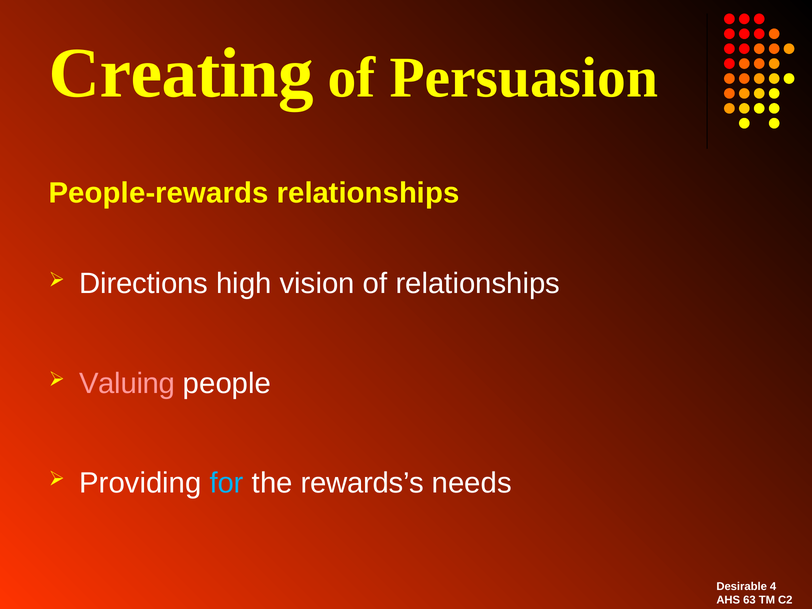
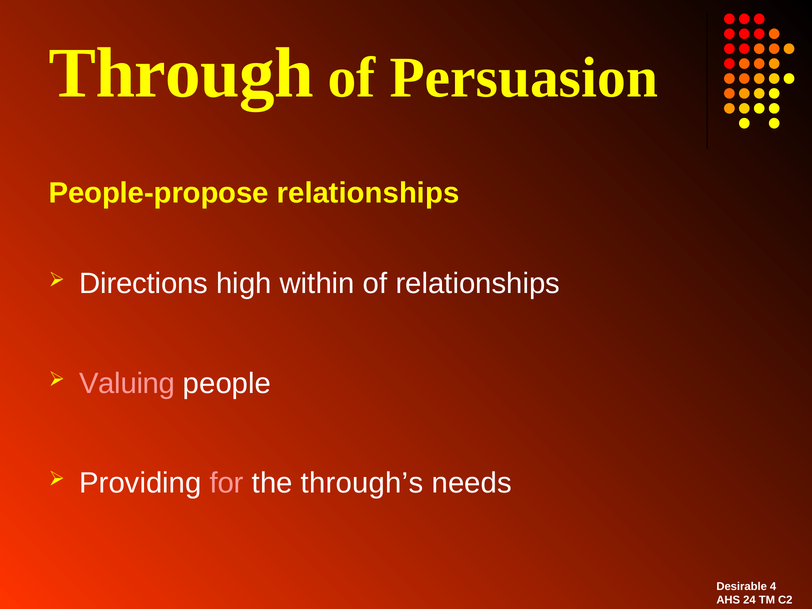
Creating: Creating -> Through
People-rewards: People-rewards -> People-propose
vision: vision -> within
for colour: light blue -> pink
rewards’s: rewards’s -> through’s
63: 63 -> 24
